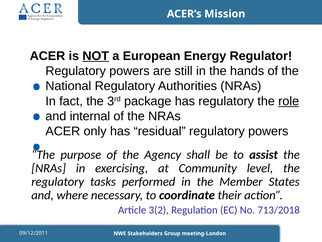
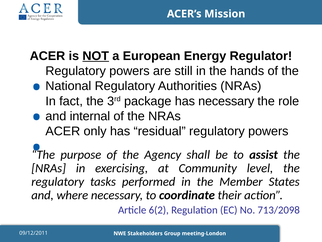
has regulatory: regulatory -> necessary
role underline: present -> none
3(2: 3(2 -> 6(2
713/2018: 713/2018 -> 713/2098
